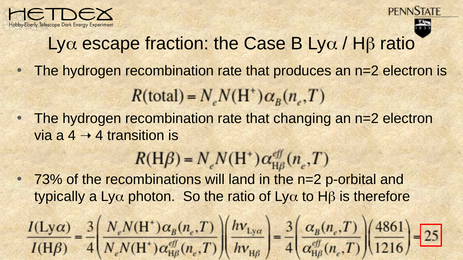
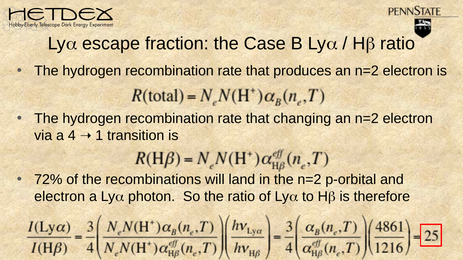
4 4: 4 -> 1
73%: 73% -> 72%
typically at (60, 197): typically -> electron
